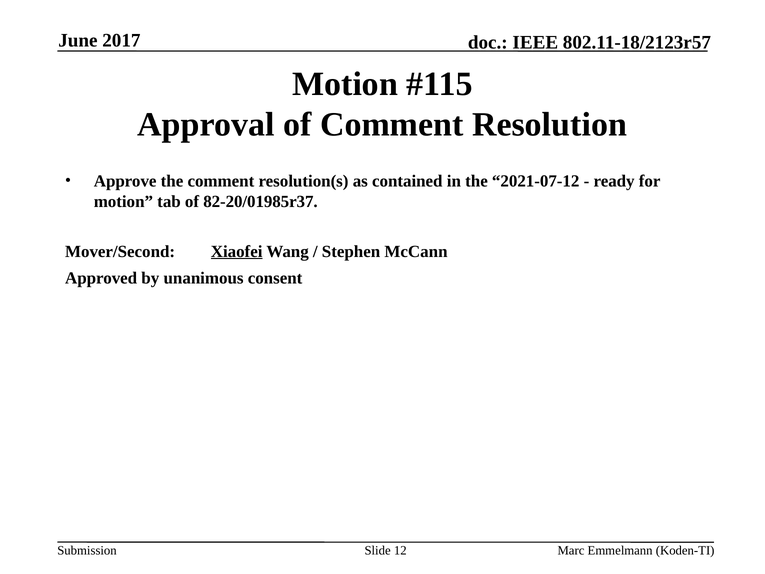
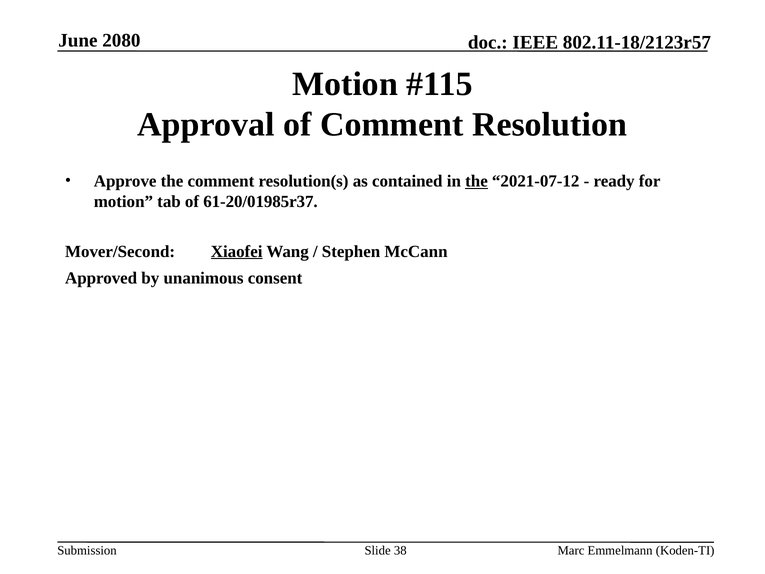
2017: 2017 -> 2080
the at (476, 181) underline: none -> present
82-20/01985r37: 82-20/01985r37 -> 61-20/01985r37
12: 12 -> 38
